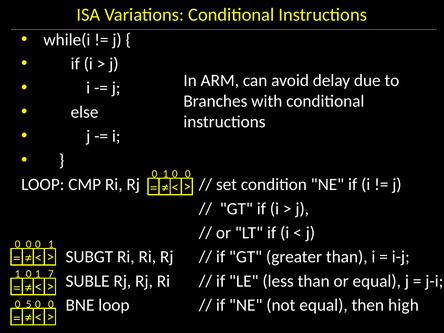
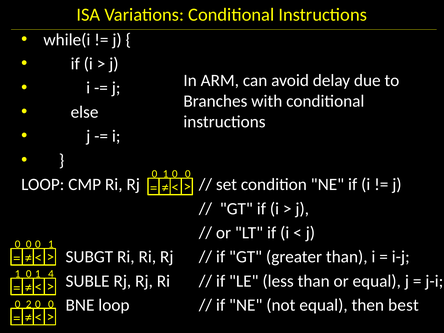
7: 7 -> 4
high: high -> best
5: 5 -> 2
